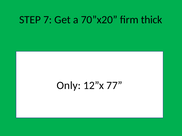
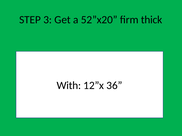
7: 7 -> 3
70”x20: 70”x20 -> 52”x20
Only: Only -> With
77: 77 -> 36
